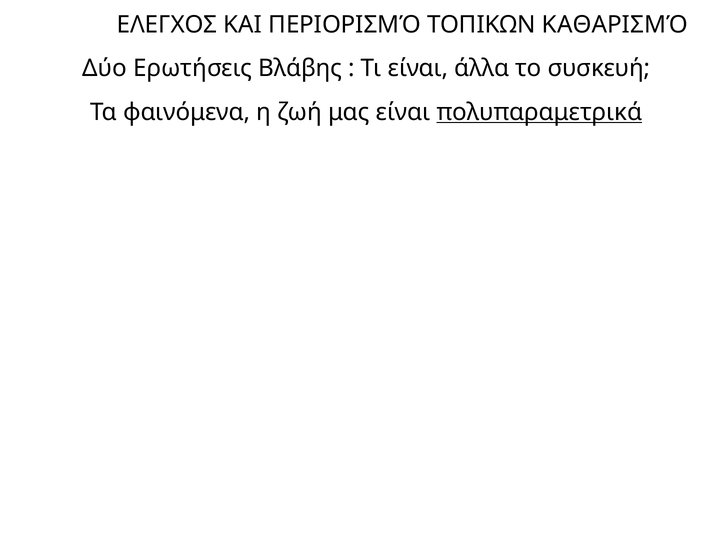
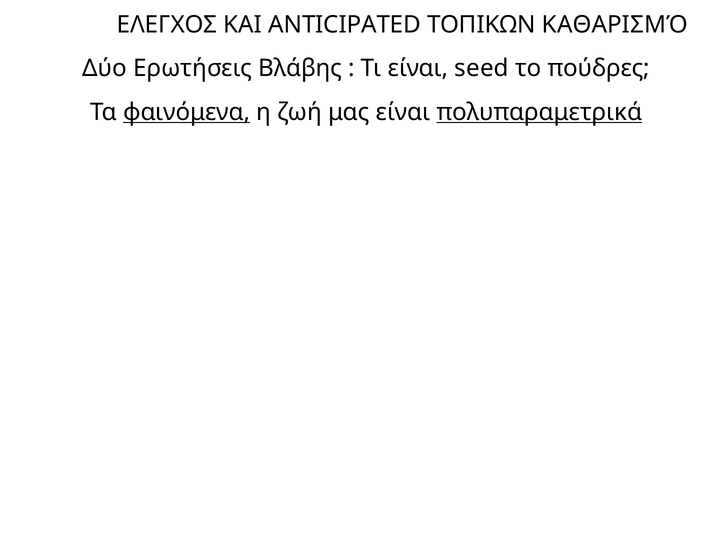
ΠΕΡΙΟΡΙΣΜΌ: ΠΕΡΙΟΡΙΣΜΌ -> ANTICIPATED
άλλα: άλλα -> seed
συσκευή: συσκευή -> πούδρες
φαινόμενα underline: none -> present
